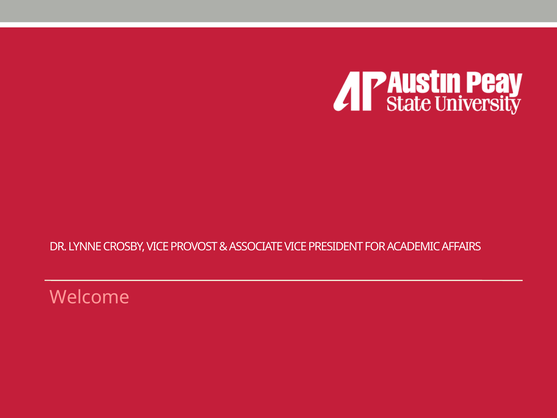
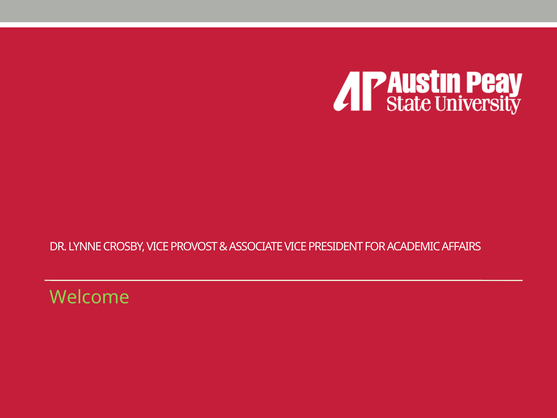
Welcome colour: pink -> light green
